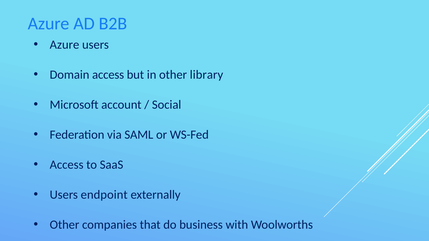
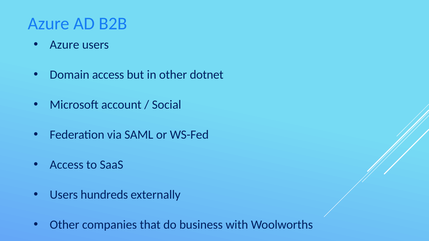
library: library -> dotnet
endpoint: endpoint -> hundreds
